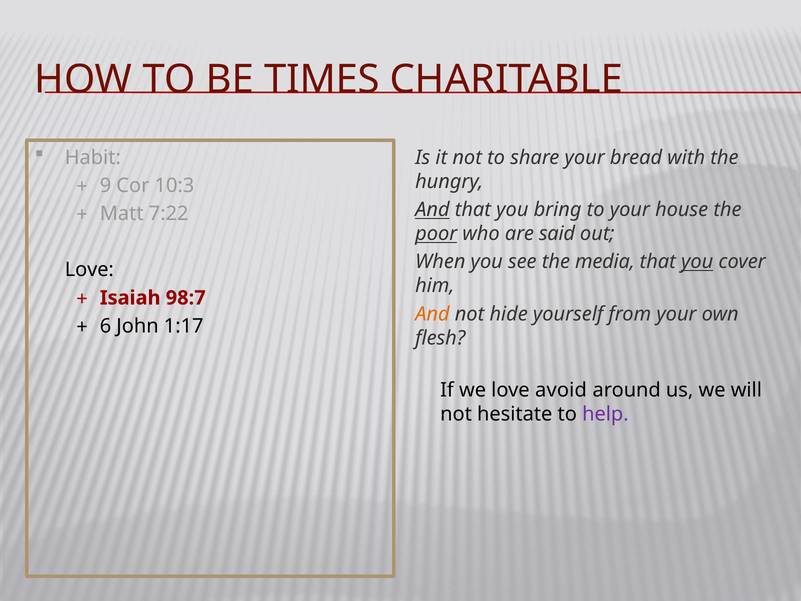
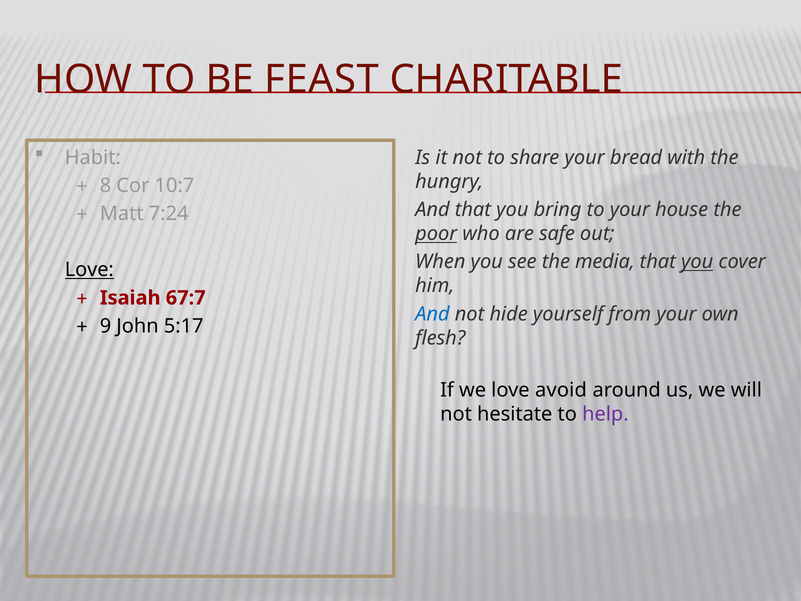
TIMES: TIMES -> FEAST
9: 9 -> 8
10:3: 10:3 -> 10:7
And at (432, 210) underline: present -> none
7:22: 7:22 -> 7:24
said: said -> safe
Love at (89, 270) underline: none -> present
98:7: 98:7 -> 67:7
And at (432, 314) colour: orange -> blue
6: 6 -> 9
1:17: 1:17 -> 5:17
